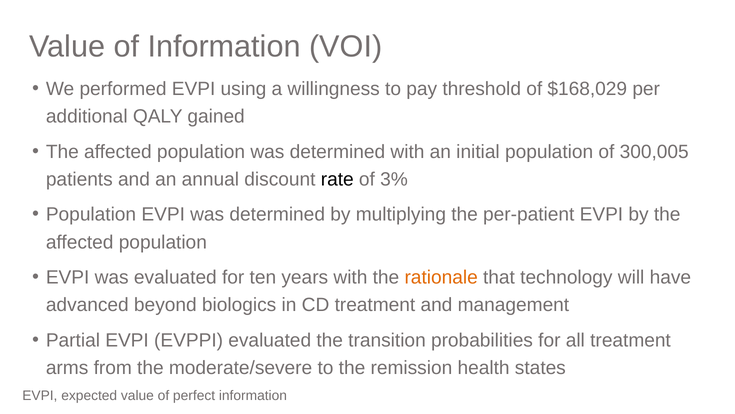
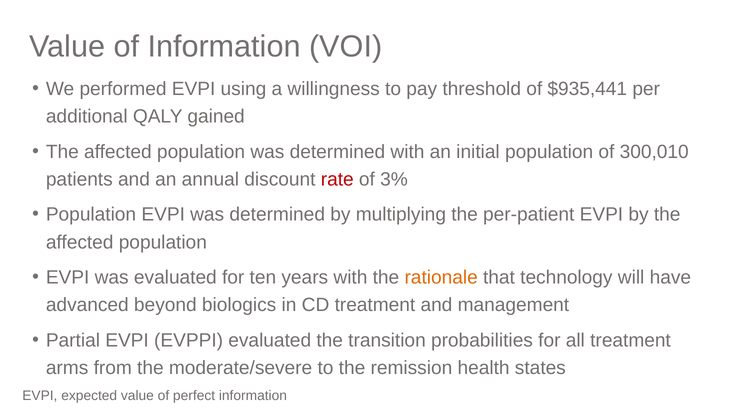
$168,029: $168,029 -> $935,441
300,005: 300,005 -> 300,010
rate colour: black -> red
